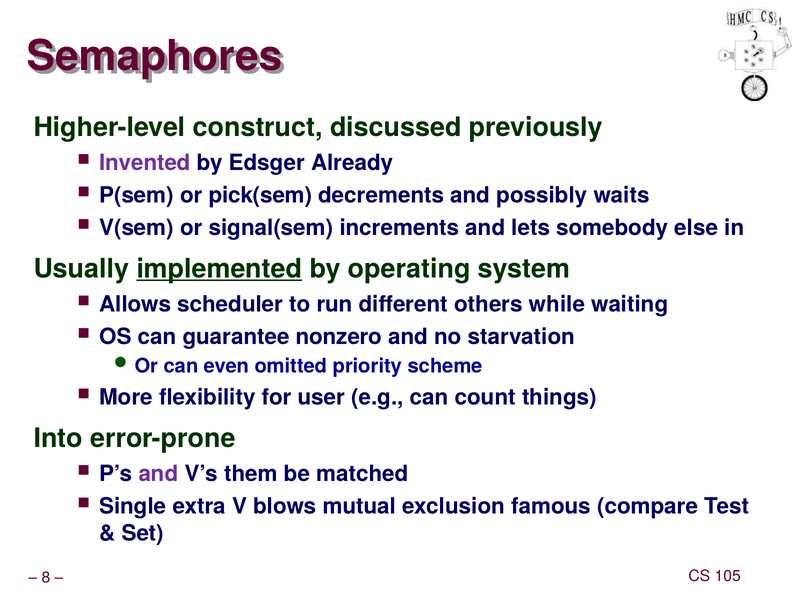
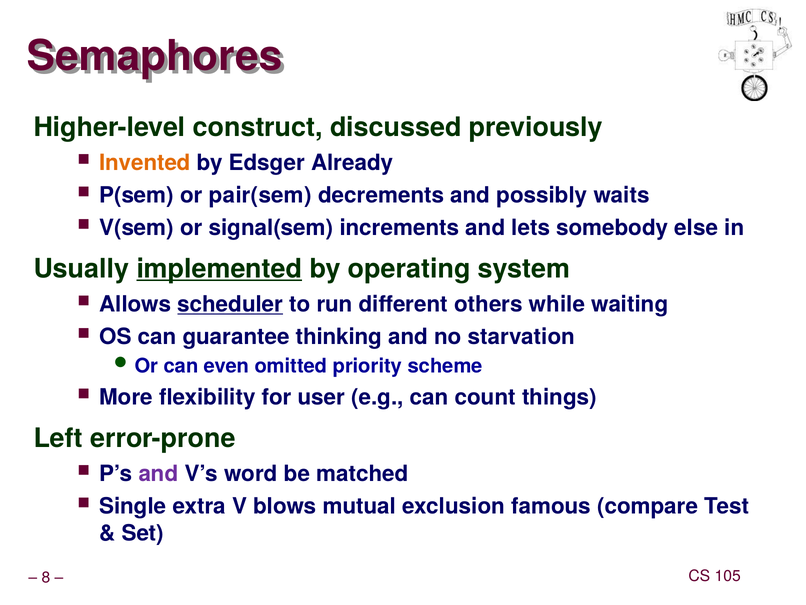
Invented colour: purple -> orange
pick(sem: pick(sem -> pair(sem
scheduler underline: none -> present
nonzero: nonzero -> thinking
Into: Into -> Left
them: them -> word
